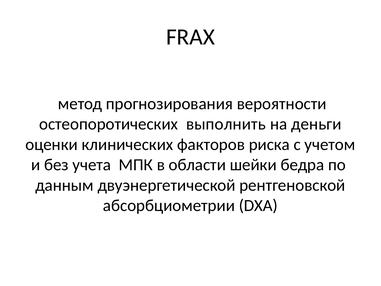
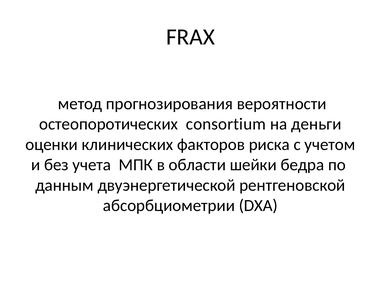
выполнить: выполнить -> consortium
